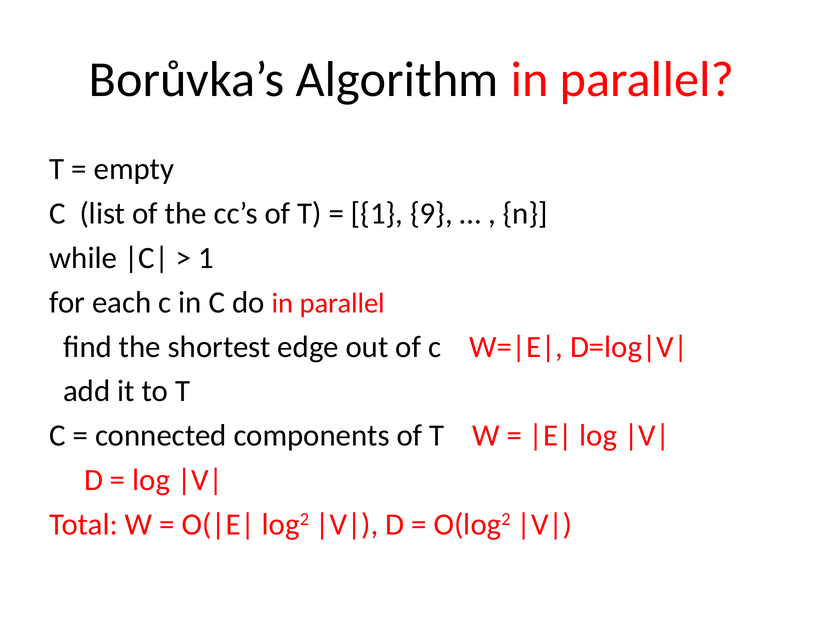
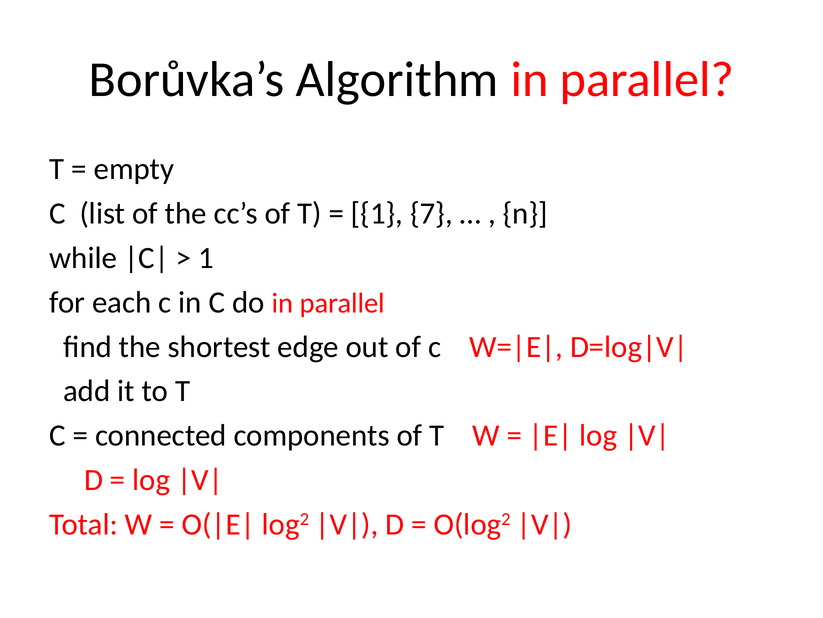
9: 9 -> 7
